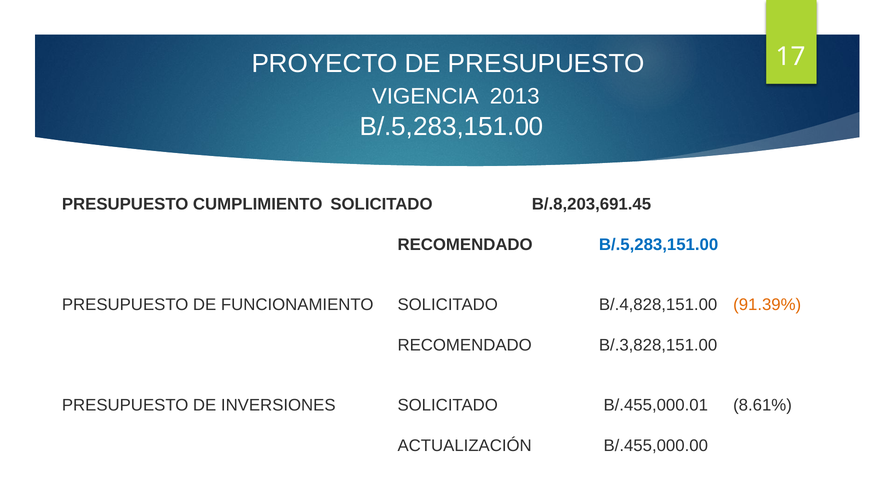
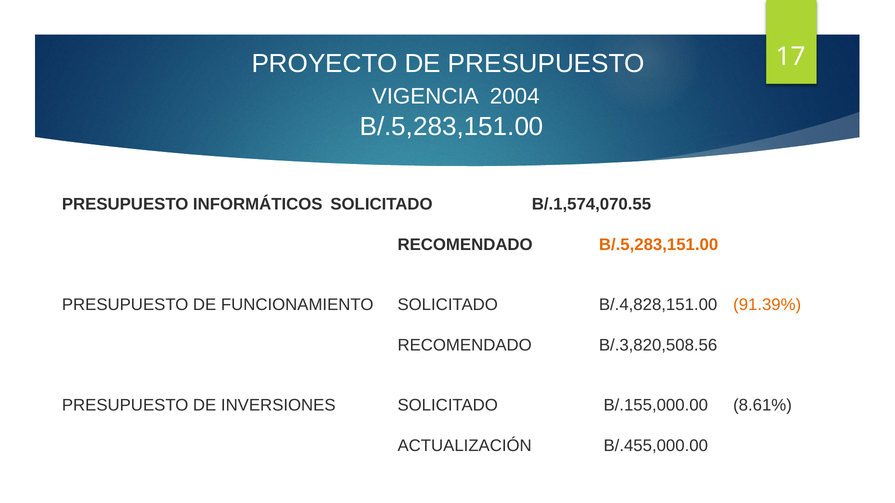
2013: 2013 -> 2004
CUMPLIMIENTO: CUMPLIMIENTO -> INFORMÁTICOS
B/.8,203,691.45: B/.8,203,691.45 -> B/.1,574,070.55
B/.5,283,151.00 at (659, 245) colour: blue -> orange
B/.3,828,151.00: B/.3,828,151.00 -> B/.3,820,508.56
B/.455,000.01: B/.455,000.01 -> B/.155,000.00
